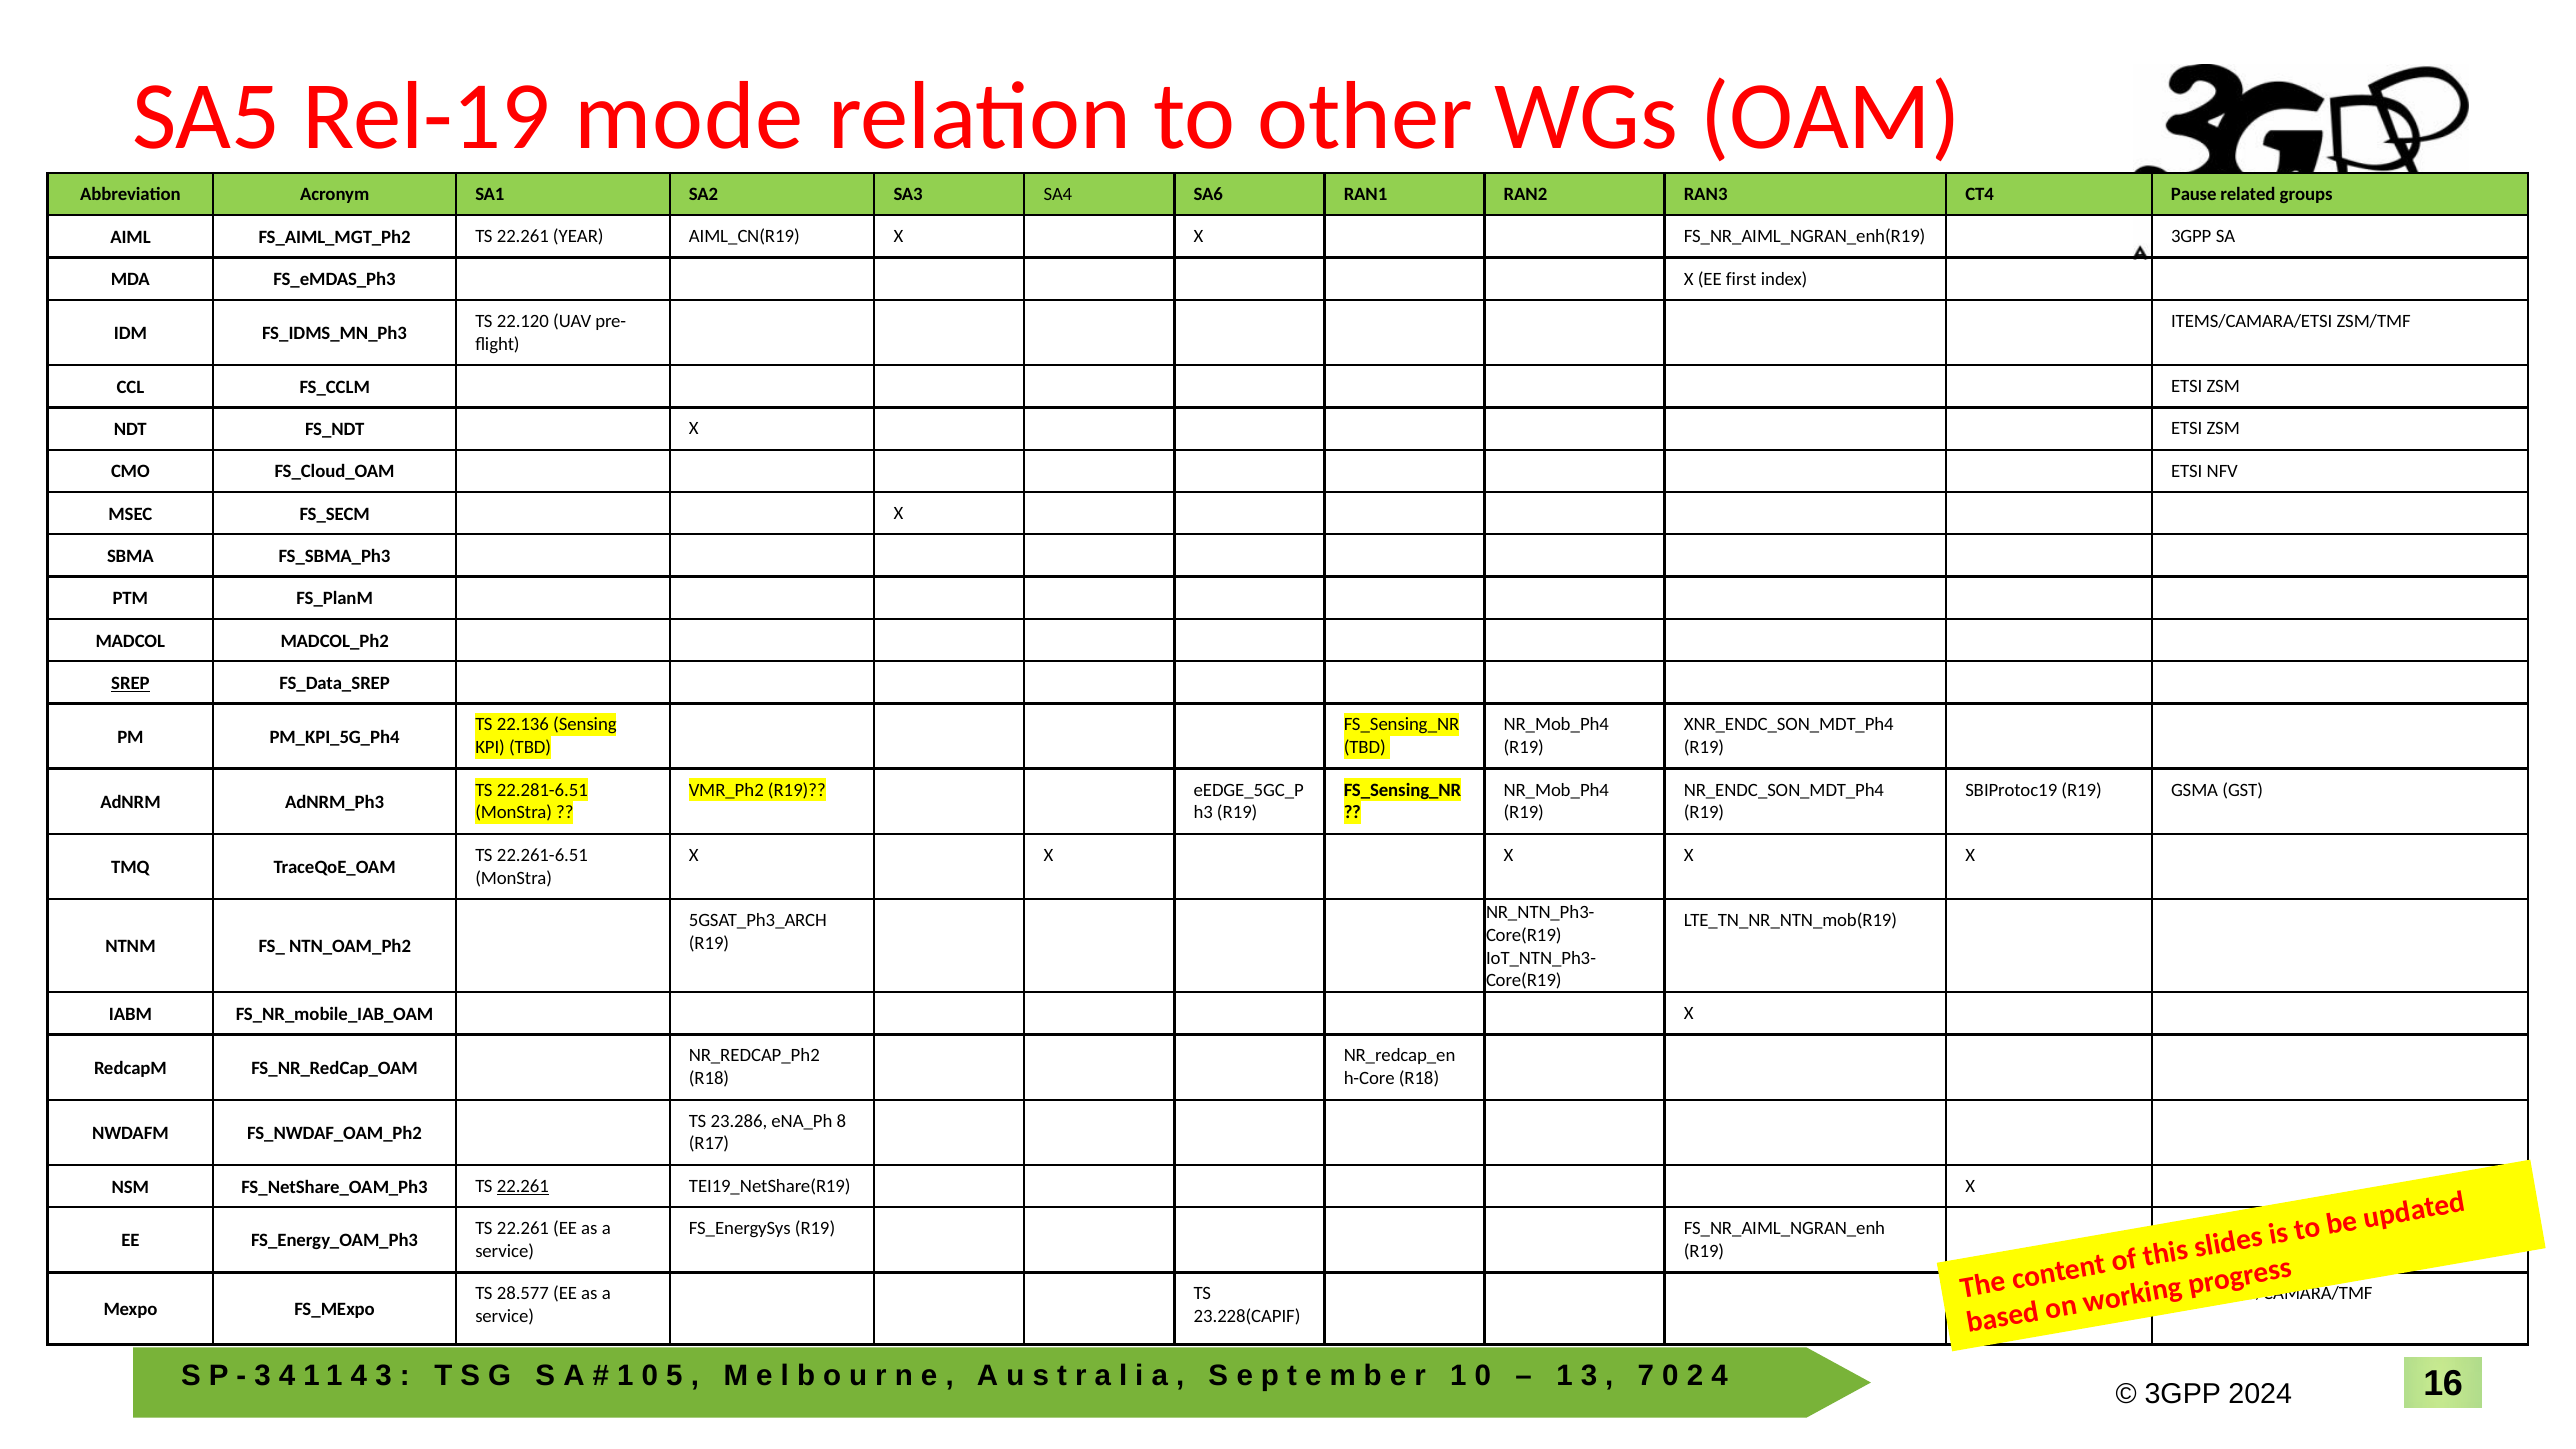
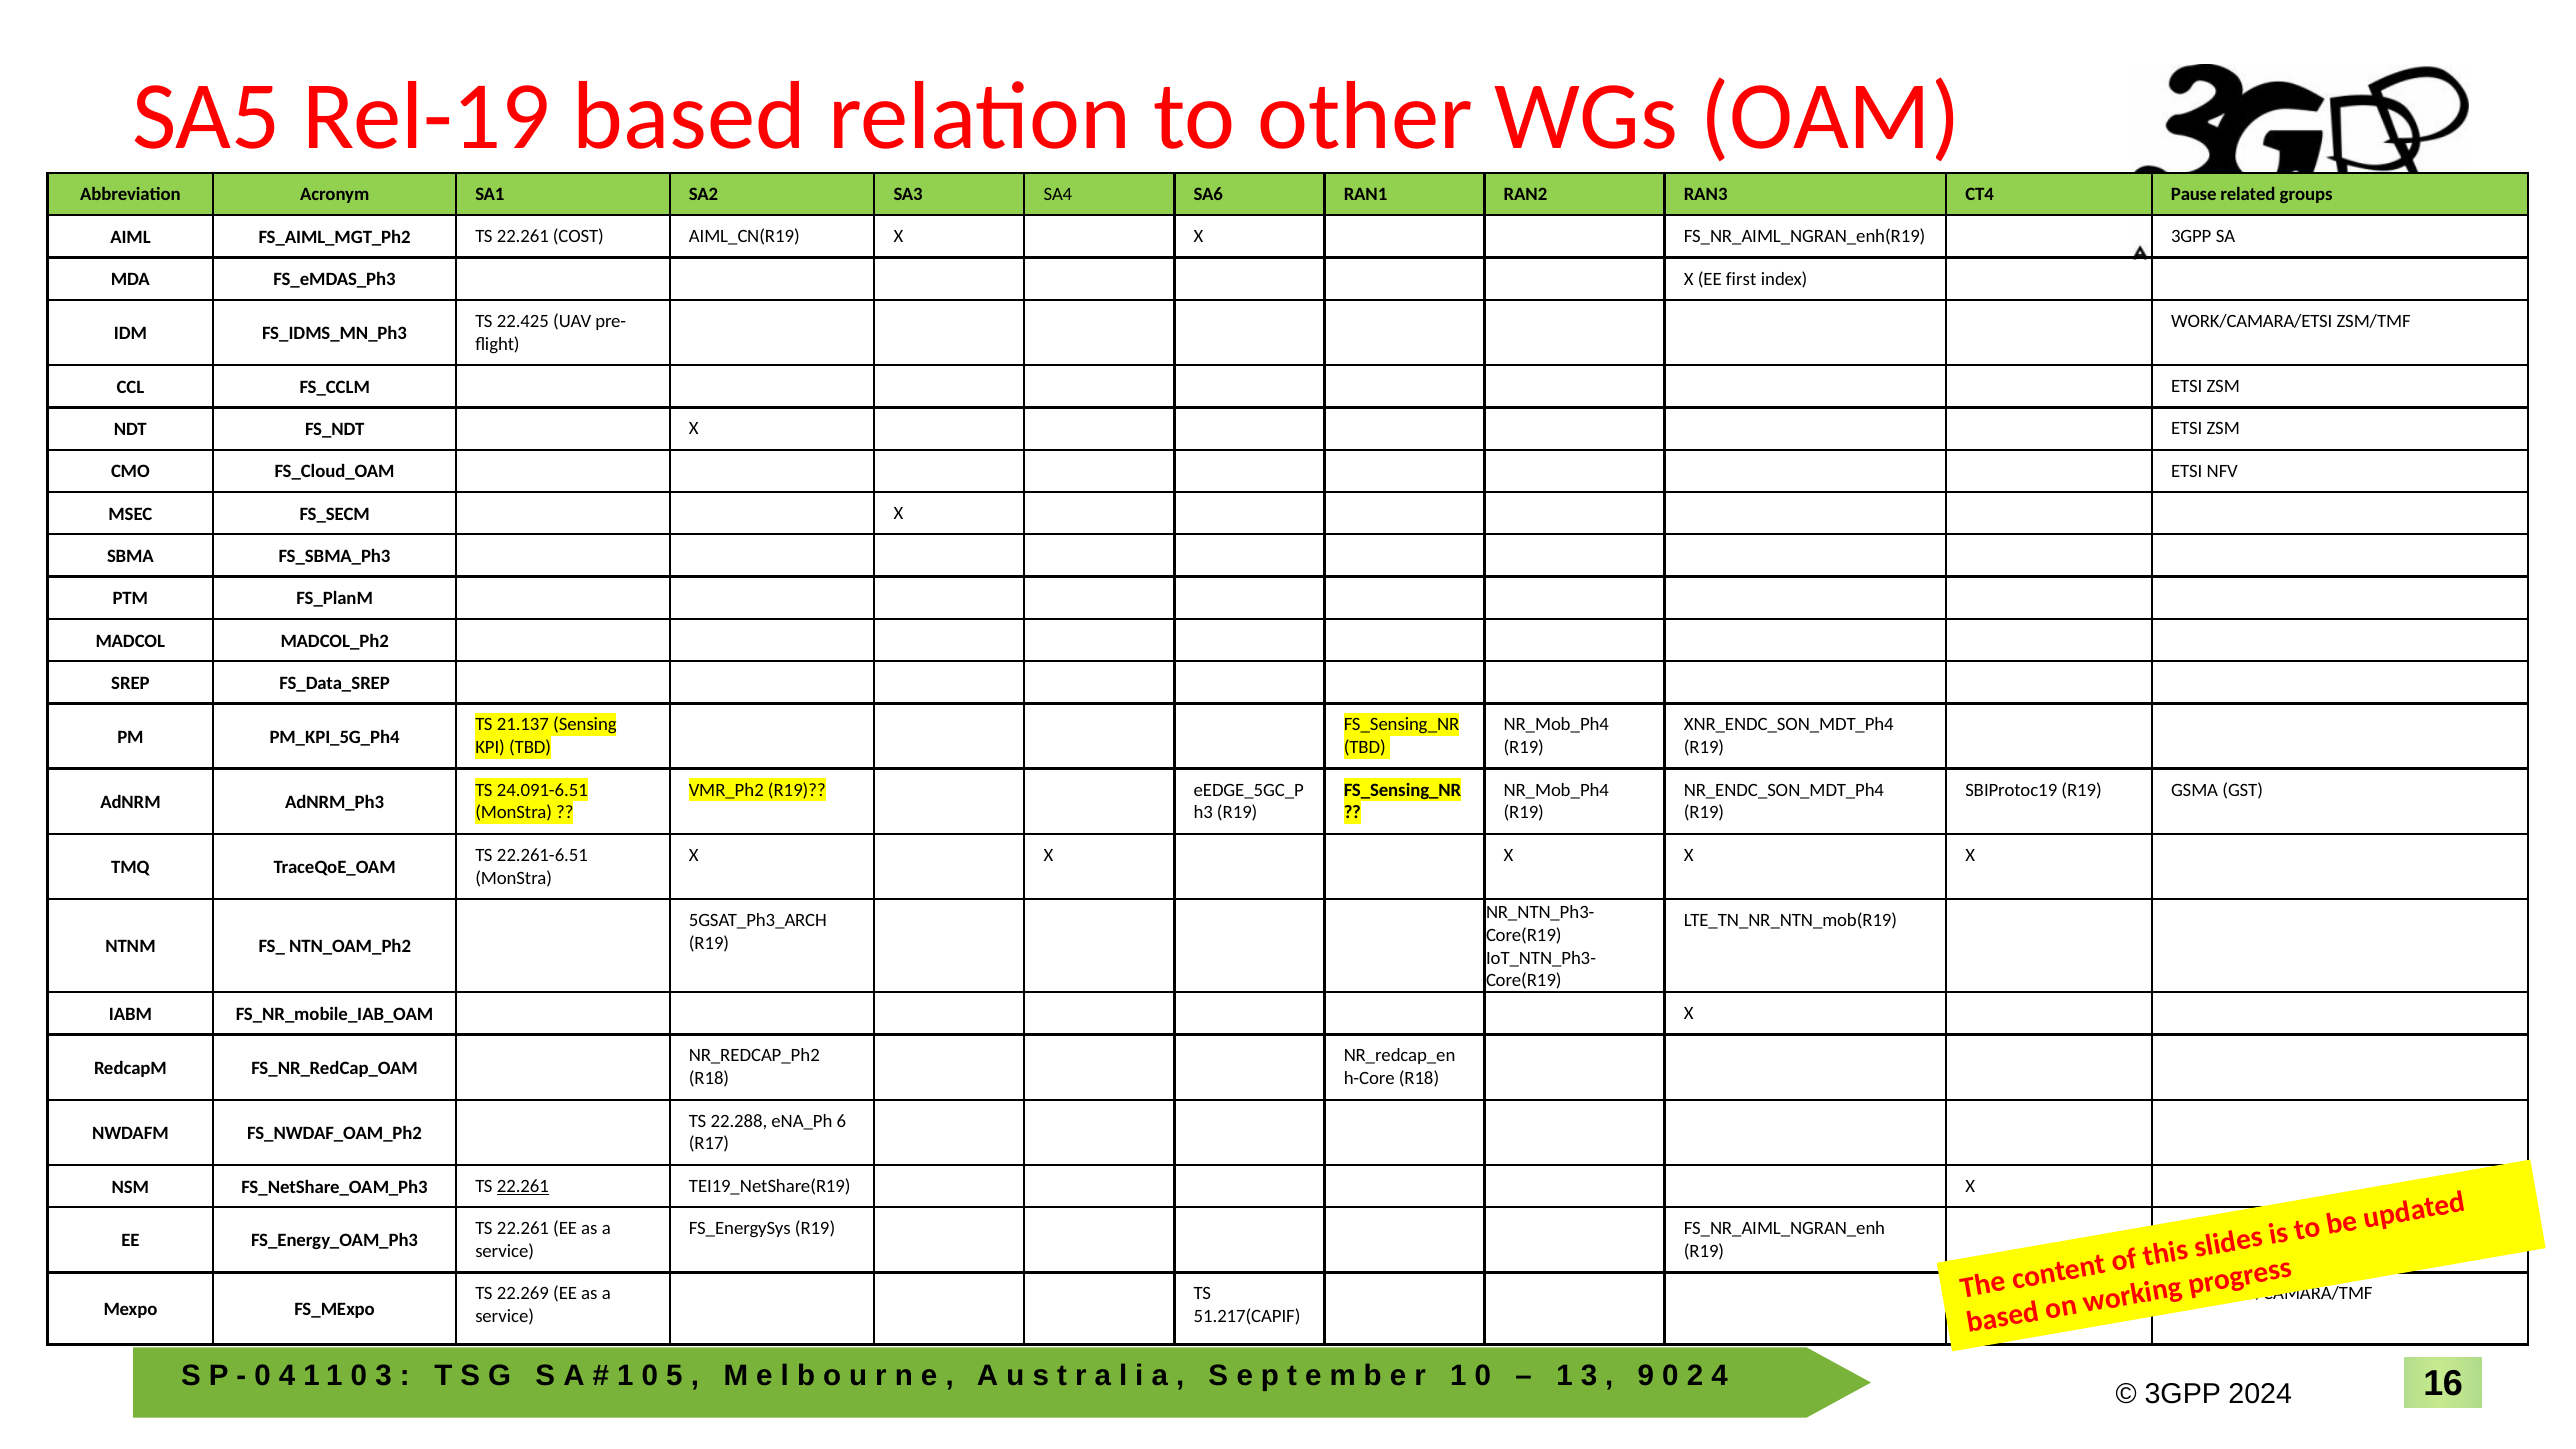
Rel-19 mode: mode -> based
YEAR: YEAR -> COST
22.120: 22.120 -> 22.425
ITEMS/CAMARA/ETSI: ITEMS/CAMARA/ETSI -> WORK/CAMARA/ETSI
SREP underline: present -> none
22.136: 22.136 -> 21.137
22.281-6.51: 22.281-6.51 -> 24.091-6.51
23.286: 23.286 -> 22.288
8: 8 -> 6
28.577: 28.577 -> 22.269
23.228(CAPIF: 23.228(CAPIF -> 51.217(CAPIF
3 at (263, 1376): 3 -> 0
4 at (359, 1376): 4 -> 0
7: 7 -> 9
